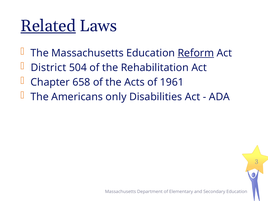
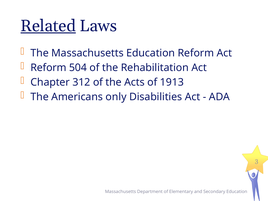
Reform at (196, 53) underline: present -> none
District at (48, 68): District -> Reform
658: 658 -> 312
1961: 1961 -> 1913
